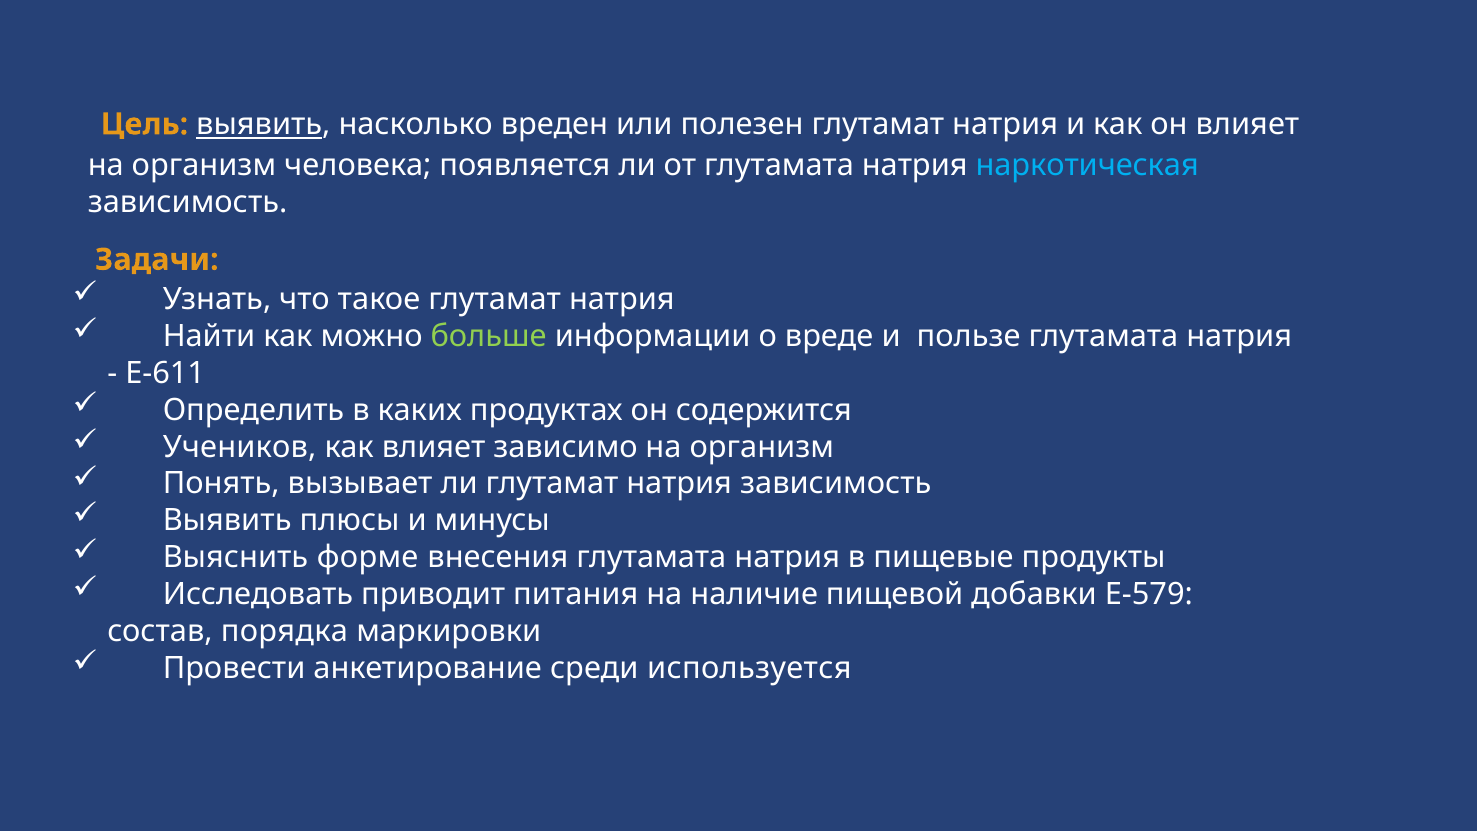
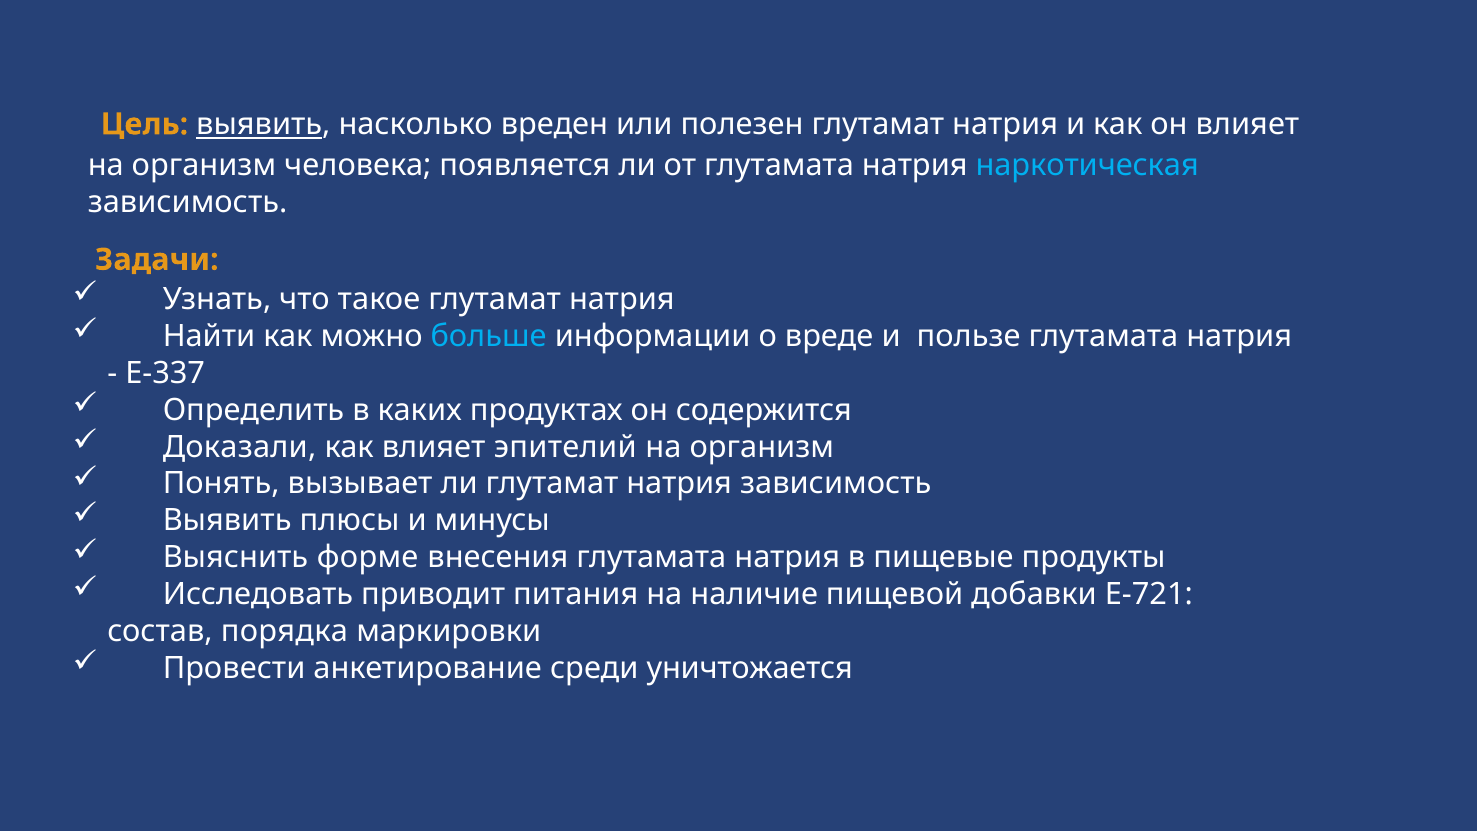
больше colour: light green -> light blue
Е-611: Е-611 -> Е-337
Учеников: Учеников -> Доказали
зависимо: зависимо -> эпителий
Е-579: Е-579 -> Е-721
используется: используется -> уничтожается
